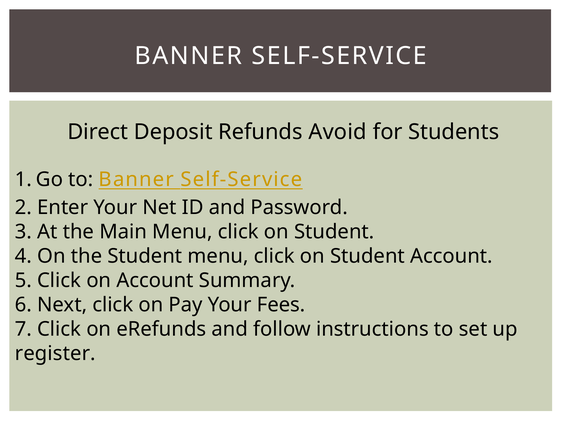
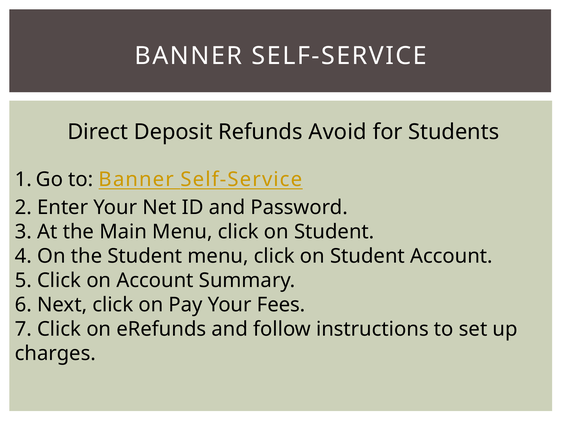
register: register -> charges
